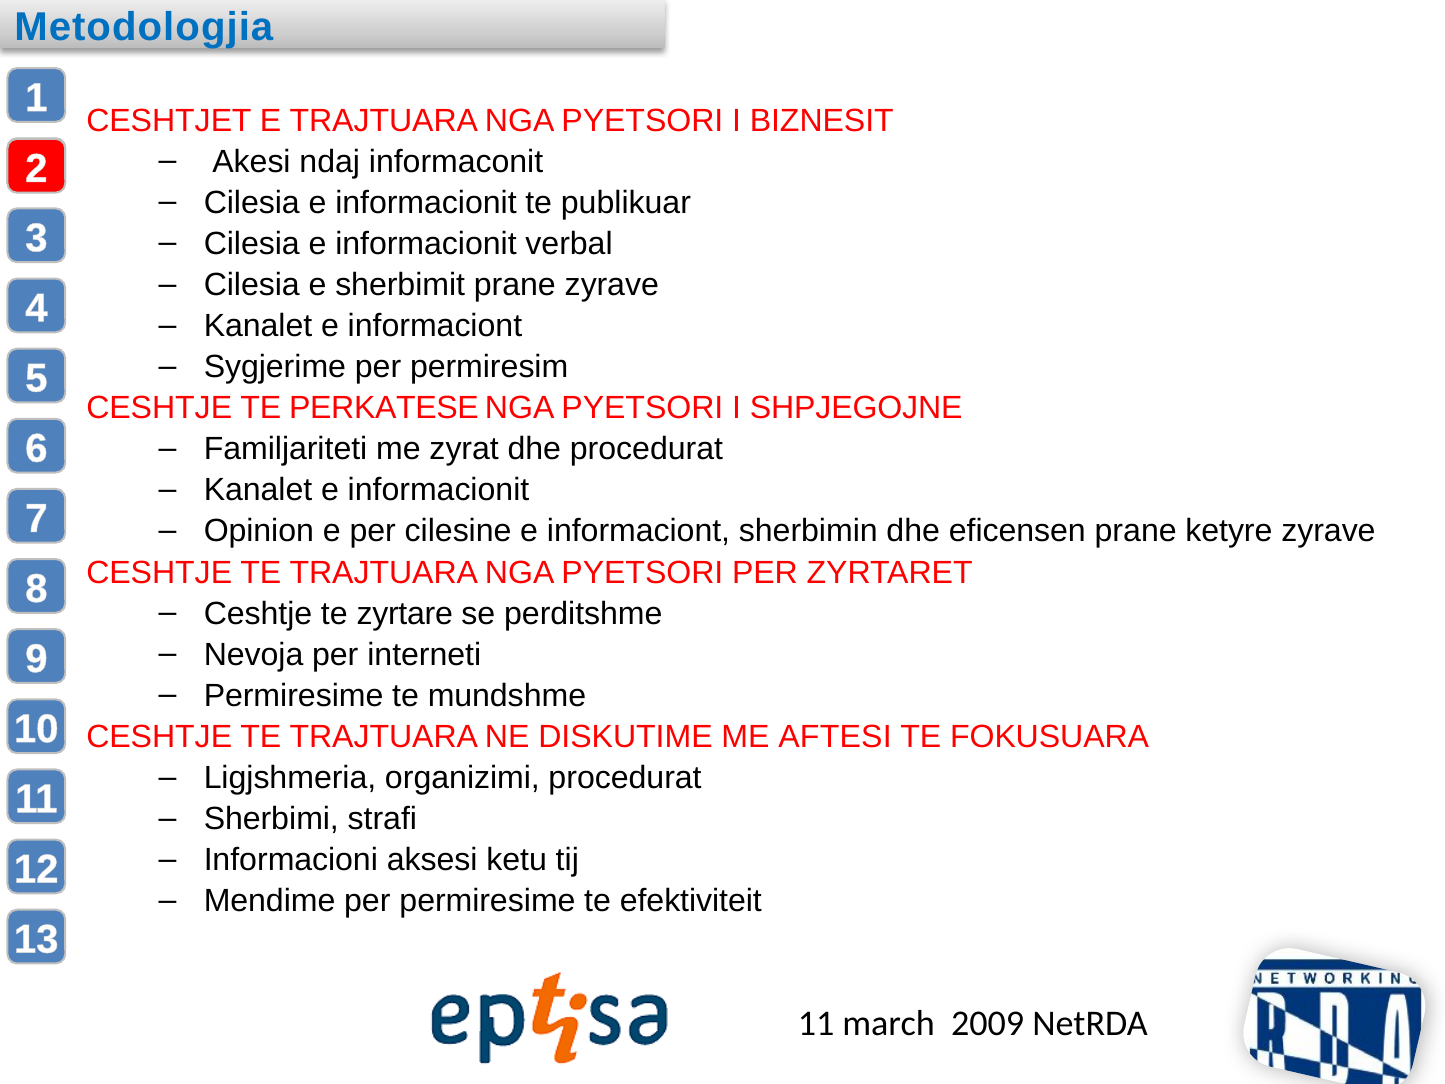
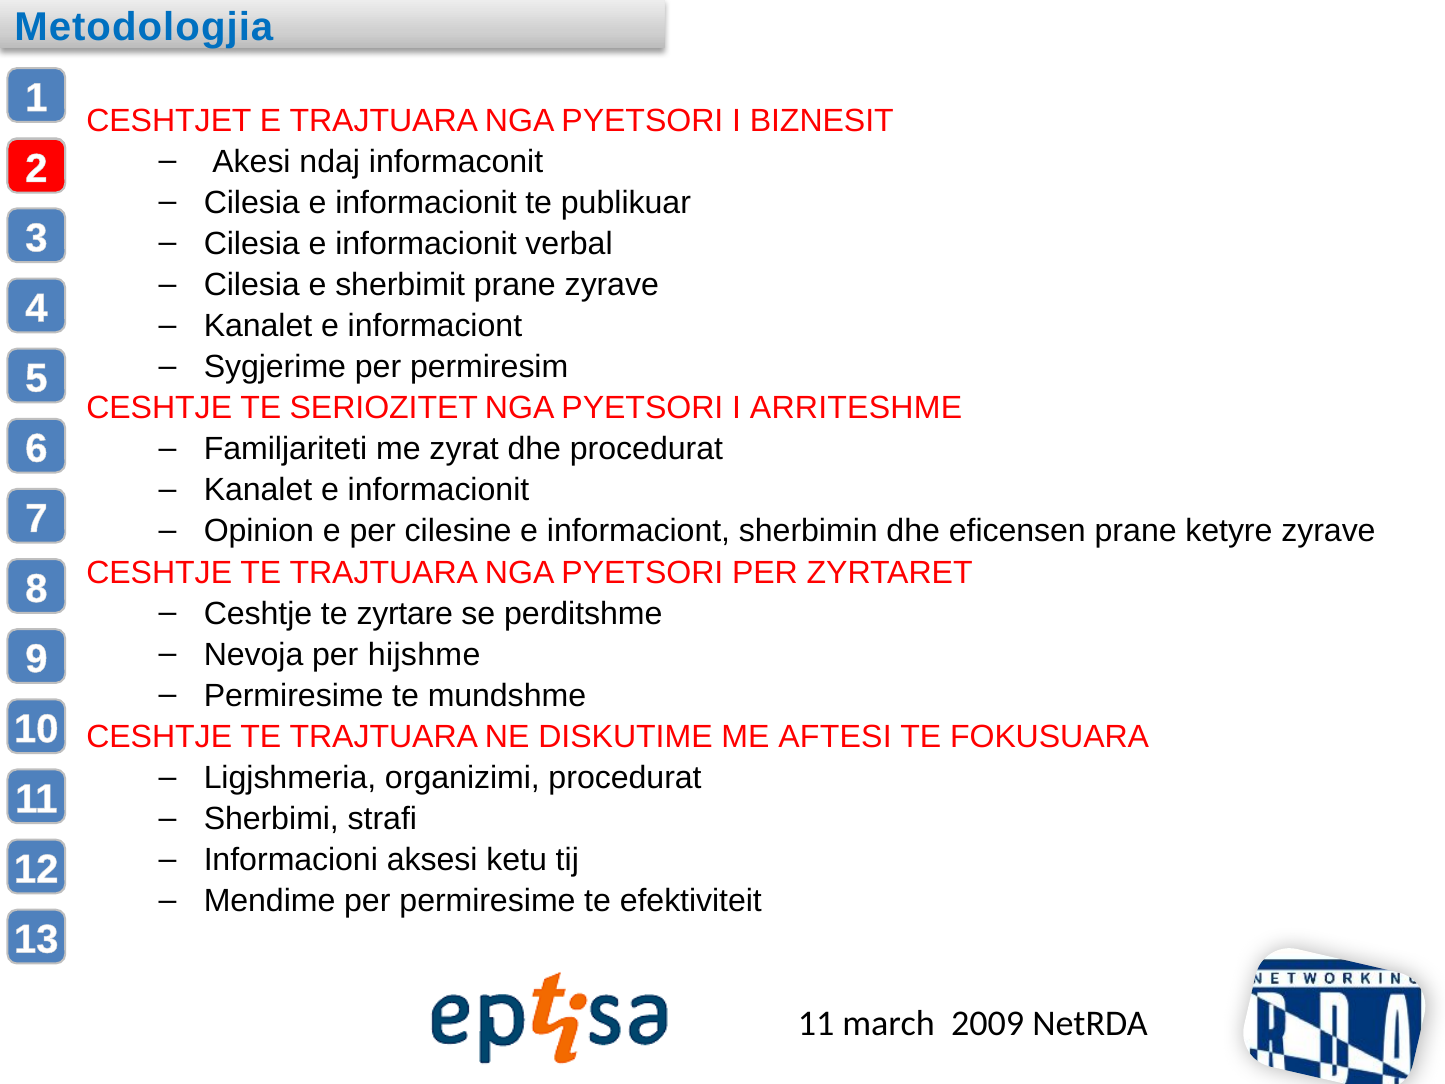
PERKATESE: PERKATESE -> SERIOZITET
SHPJEGOJNE: SHPJEGOJNE -> ARRITESHME
interneti: interneti -> hijshme
